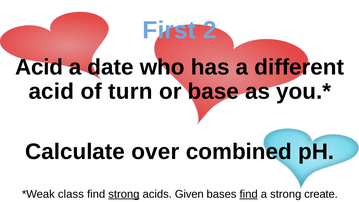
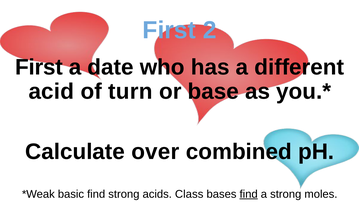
Acid at (39, 67): Acid -> First
class: class -> basic
strong at (124, 194) underline: present -> none
Given: Given -> Class
create: create -> moles
